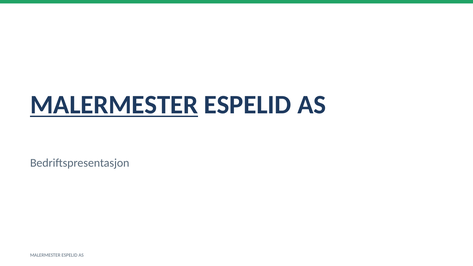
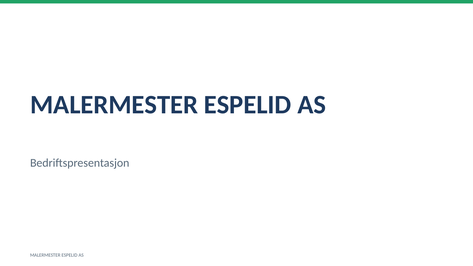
MALERMESTER at (114, 105) underline: present -> none
